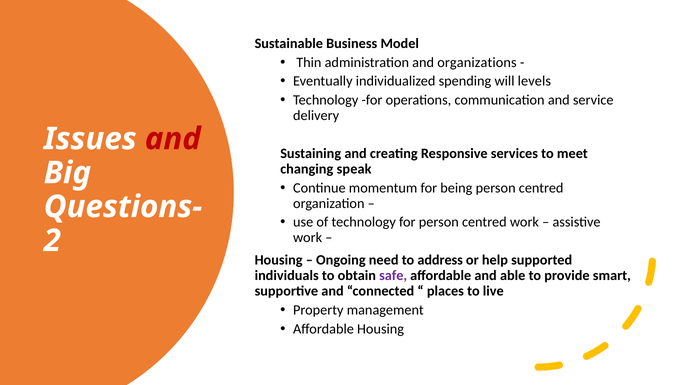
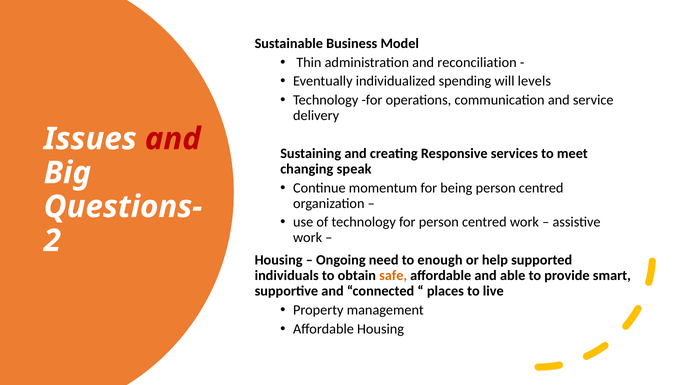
organizations: organizations -> reconciliation
address: address -> enough
safe colour: purple -> orange
